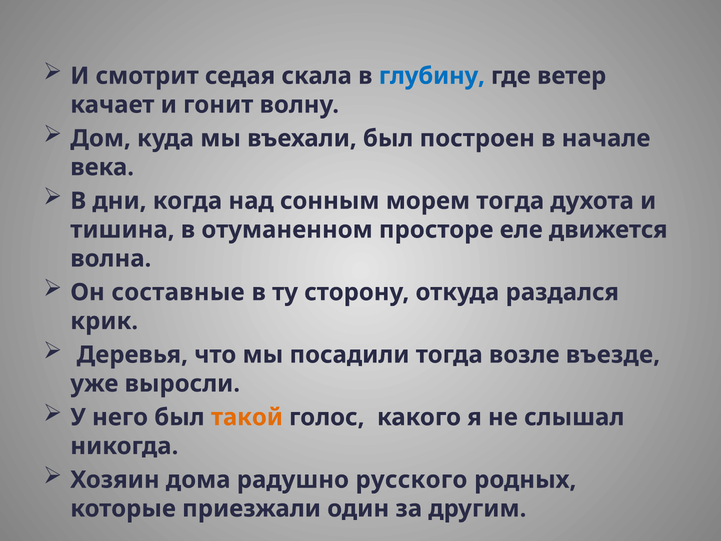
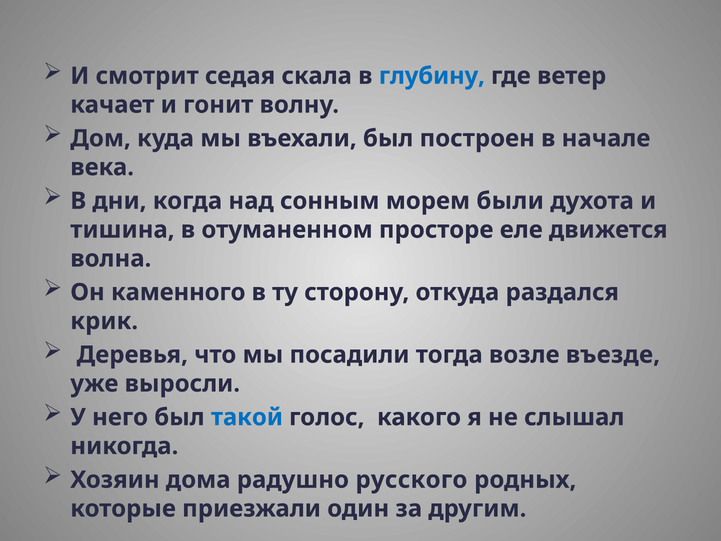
морем тогда: тогда -> были
составные: составные -> каменного
такой colour: orange -> blue
